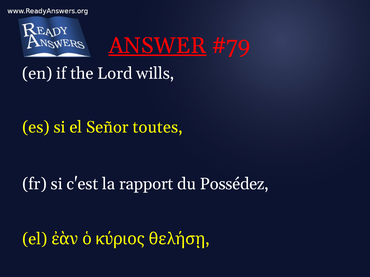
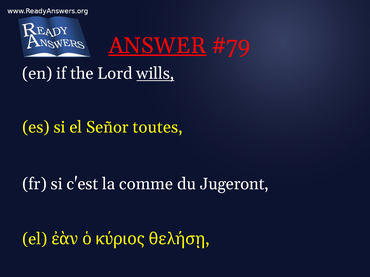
wills underline: none -> present
rapport: rapport -> comme
Possédez: Possédez -> Jugeront
